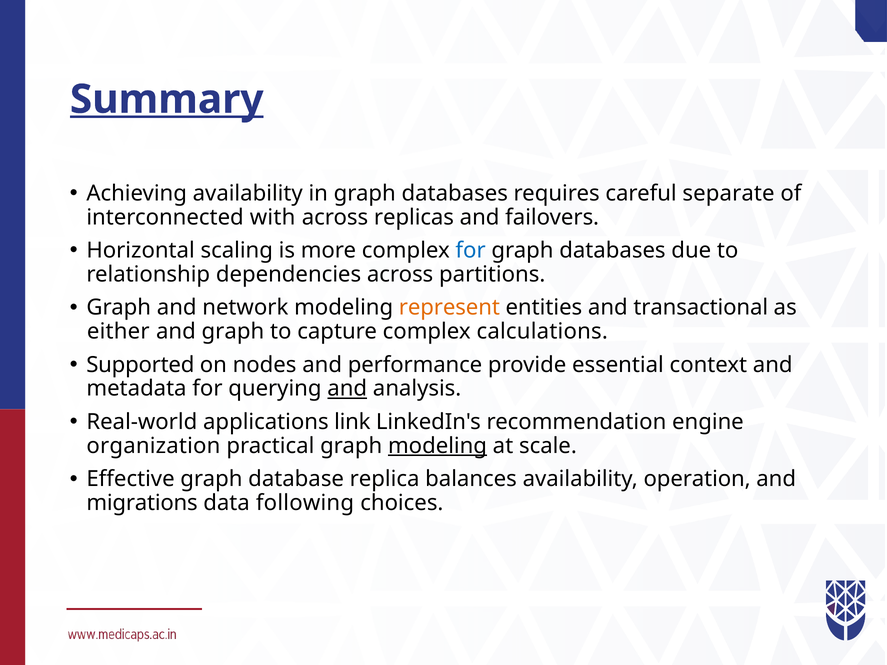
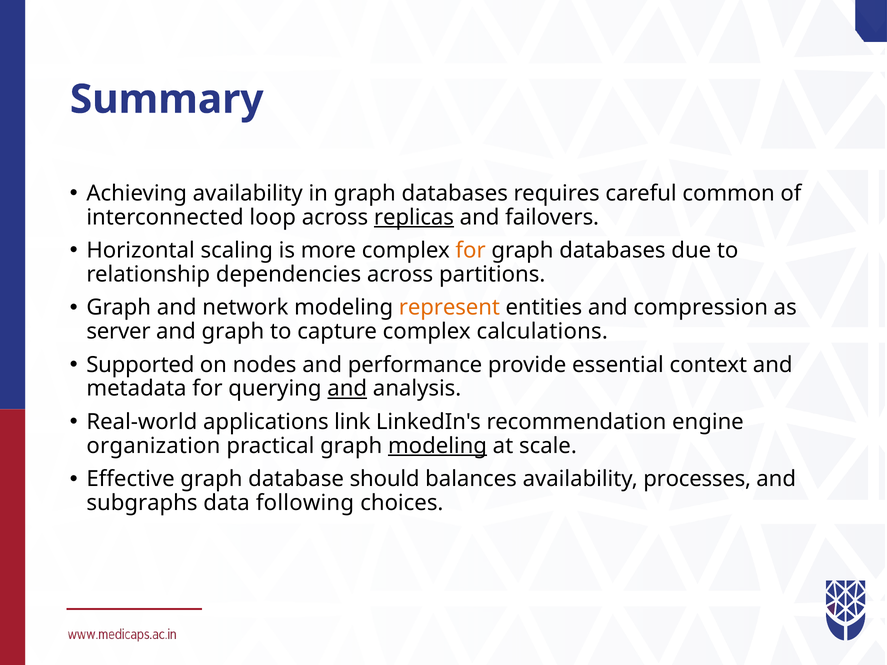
Summary underline: present -> none
separate: separate -> common
with: with -> loop
replicas underline: none -> present
for at (471, 251) colour: blue -> orange
transactional: transactional -> compression
either: either -> server
replica: replica -> should
operation: operation -> processes
migrations: migrations -> subgraphs
